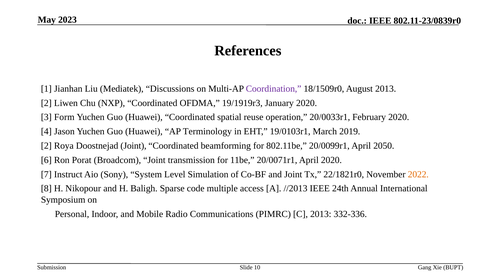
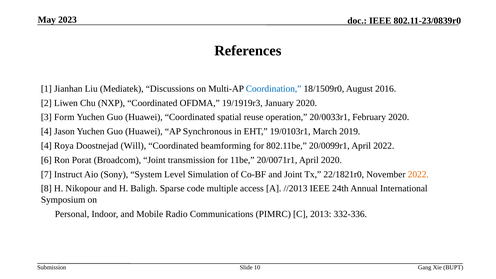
Coordination colour: purple -> blue
August 2013: 2013 -> 2016
Terminology: Terminology -> Synchronous
2 at (46, 146): 2 -> 4
Doostnejad Joint: Joint -> Will
April 2050: 2050 -> 2022
